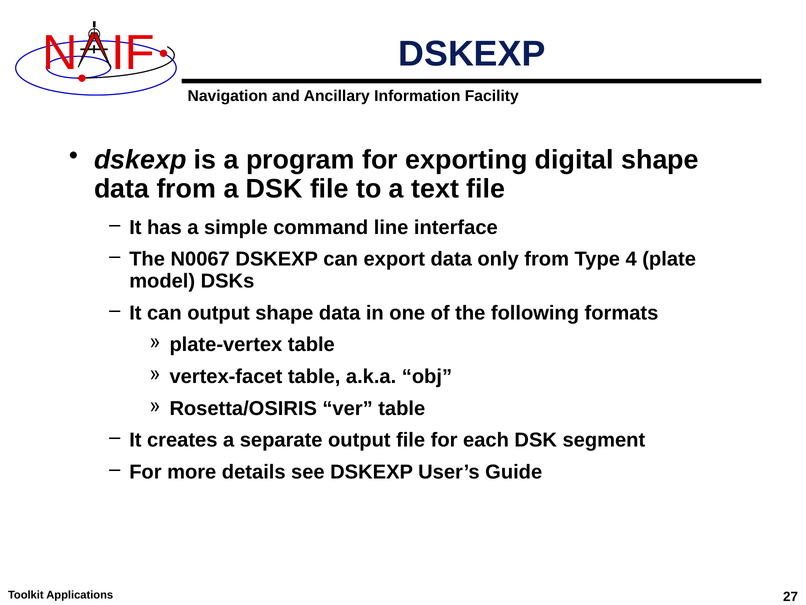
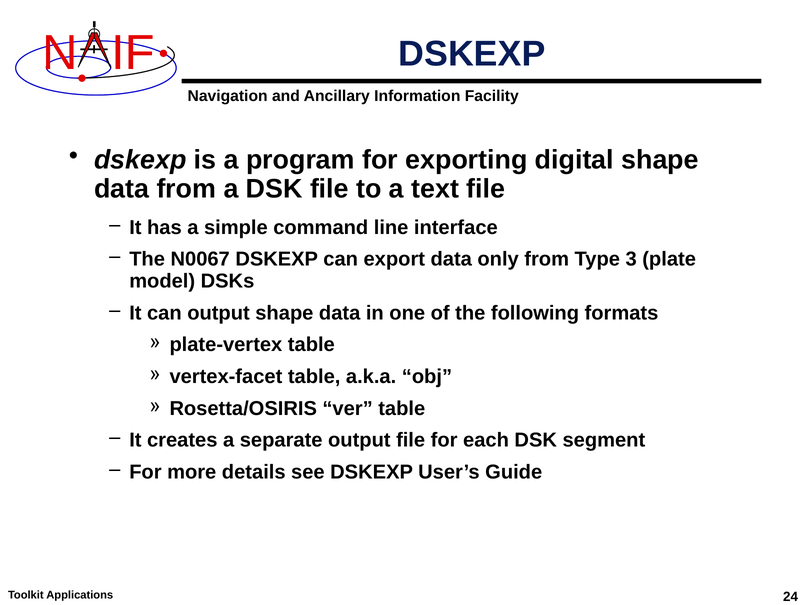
4: 4 -> 3
27: 27 -> 24
